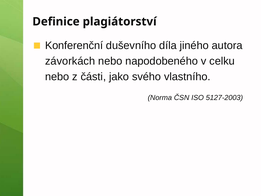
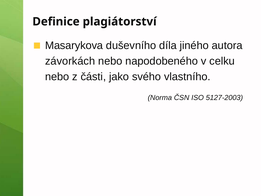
Konferenční: Konferenční -> Masarykova
